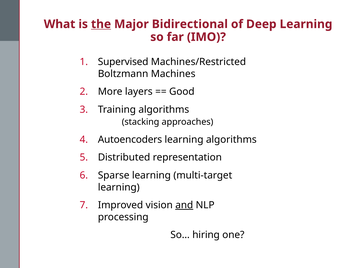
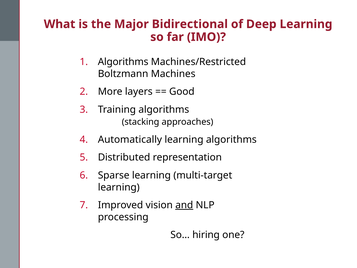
the underline: present -> none
Supervised at (123, 62): Supervised -> Algorithms
Autoencoders: Autoencoders -> Automatically
